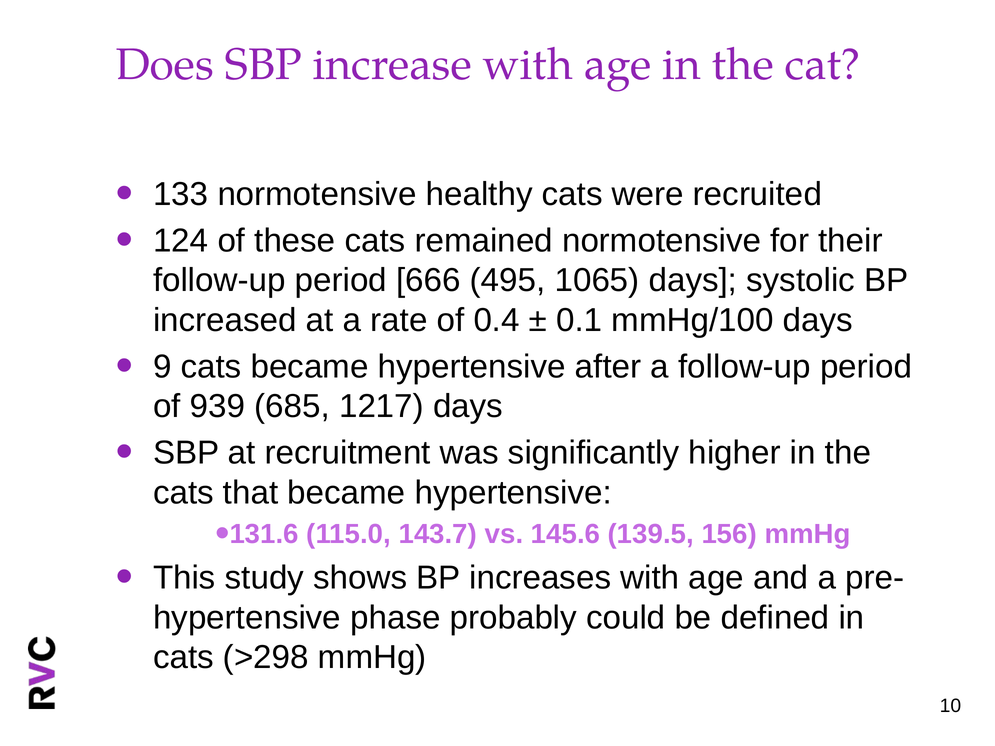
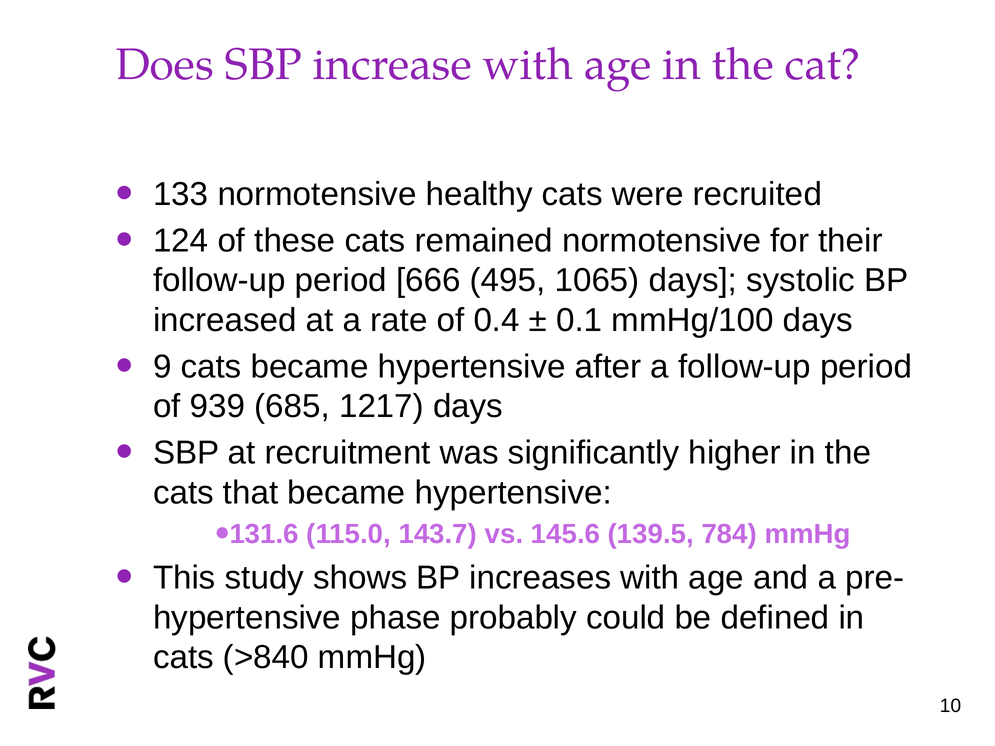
156: 156 -> 784
>298: >298 -> >840
